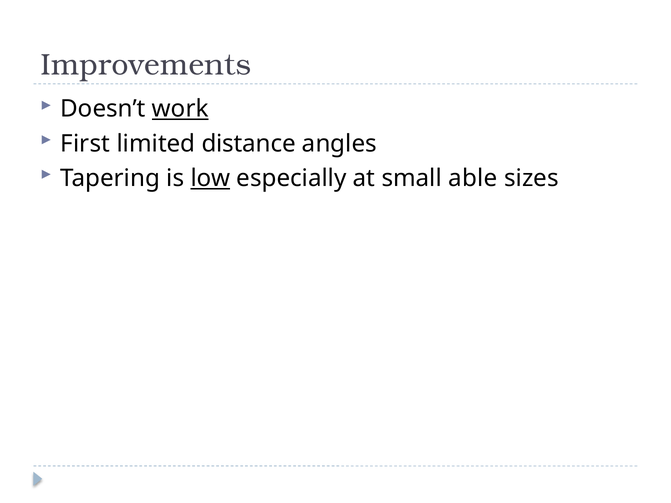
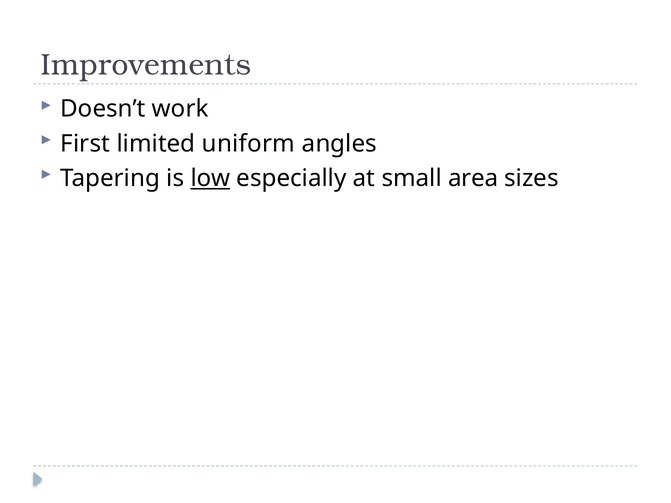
work underline: present -> none
distance: distance -> uniform
able: able -> area
